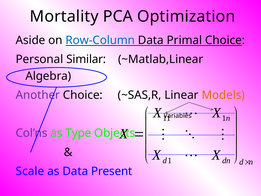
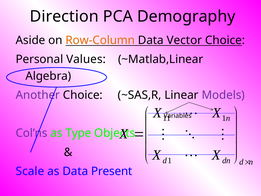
Mortality: Mortality -> Direction
Optimization: Optimization -> Demography
Row-Column colour: blue -> orange
Primal: Primal -> Vector
Similar: Similar -> Values
Models colour: orange -> purple
